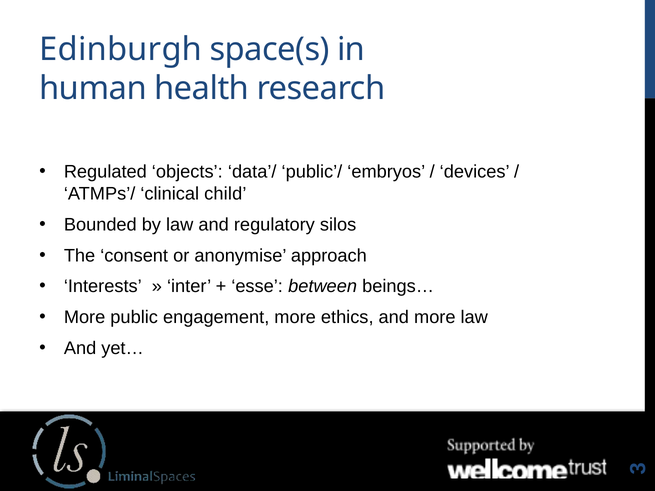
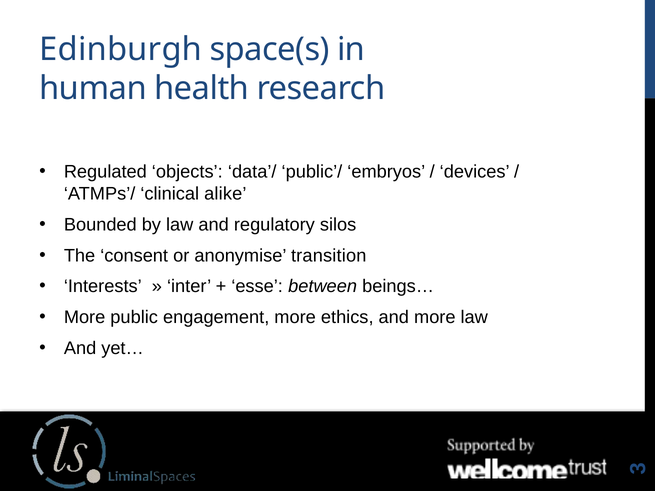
child: child -> alike
approach: approach -> transition
